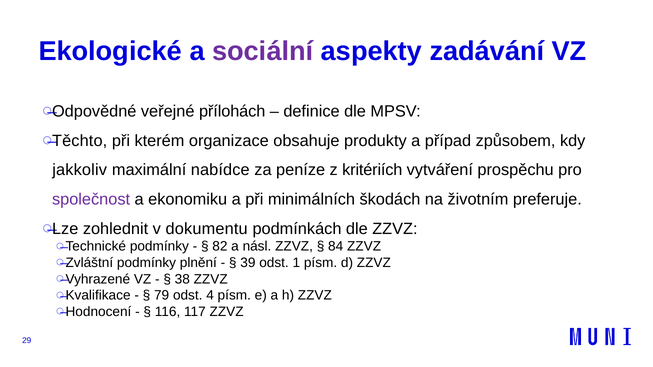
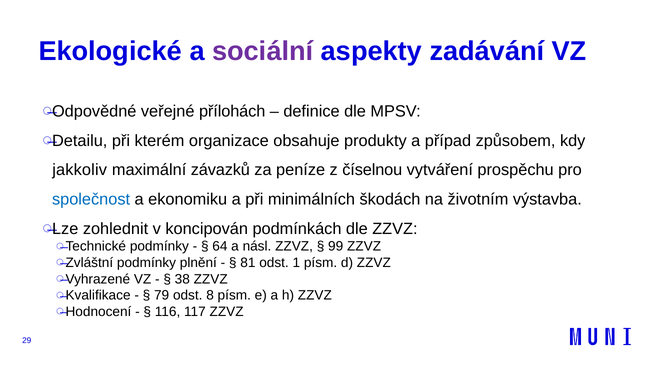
Těchto: Těchto -> Detailu
nabídce: nabídce -> závazků
kritériích: kritériích -> číselnou
společnost colour: purple -> blue
preferuje: preferuje -> výstavba
dokumentu: dokumentu -> koncipován
82: 82 -> 64
84: 84 -> 99
39: 39 -> 81
4: 4 -> 8
